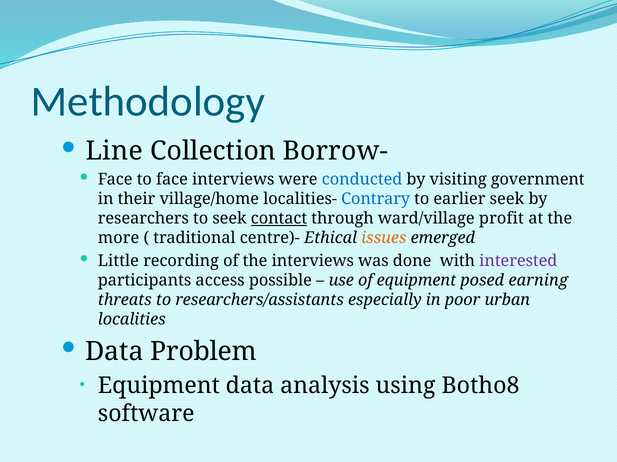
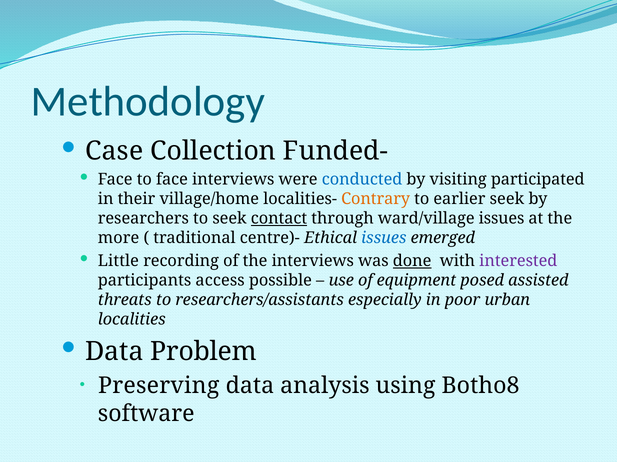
Line: Line -> Case
Borrow-: Borrow- -> Funded-
government: government -> participated
Contrary colour: blue -> orange
ward/village profit: profit -> issues
issues at (384, 238) colour: orange -> blue
done underline: none -> present
earning: earning -> assisted
Equipment at (159, 386): Equipment -> Preserving
